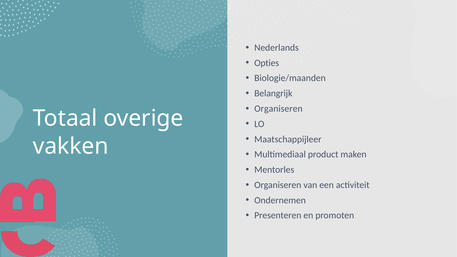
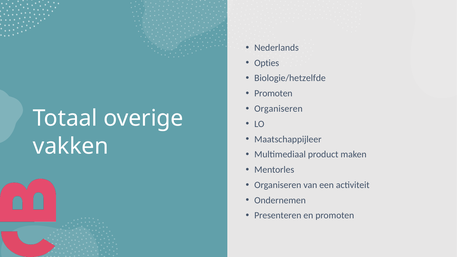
Biologie/maanden: Biologie/maanden -> Biologie/hetzelfde
Belangrijk at (273, 93): Belangrijk -> Promoten
